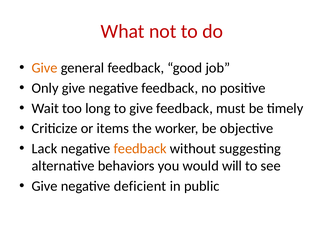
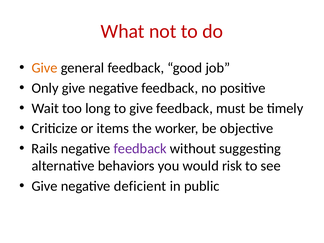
Lack: Lack -> Rails
feedback at (140, 149) colour: orange -> purple
will: will -> risk
